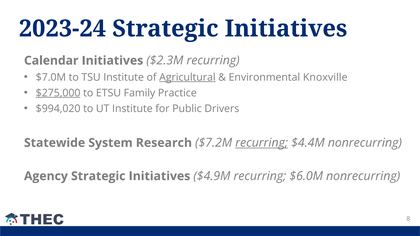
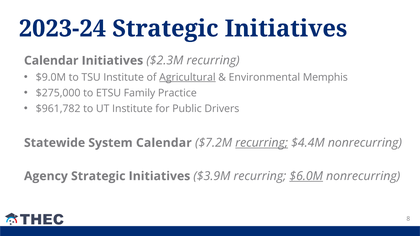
$7.0M: $7.0M -> $9.0M
Knoxville: Knoxville -> Memphis
$275,000 underline: present -> none
$994,020: $994,020 -> $961,782
System Research: Research -> Calendar
$4.9M: $4.9M -> $3.9M
$6.0M underline: none -> present
